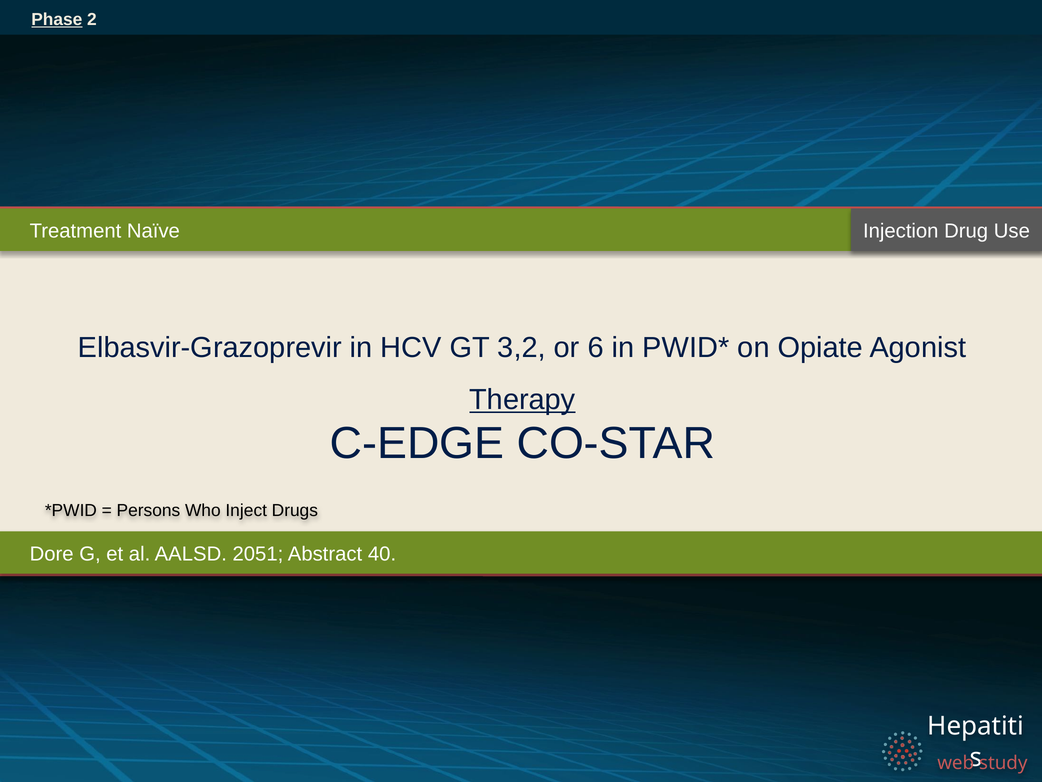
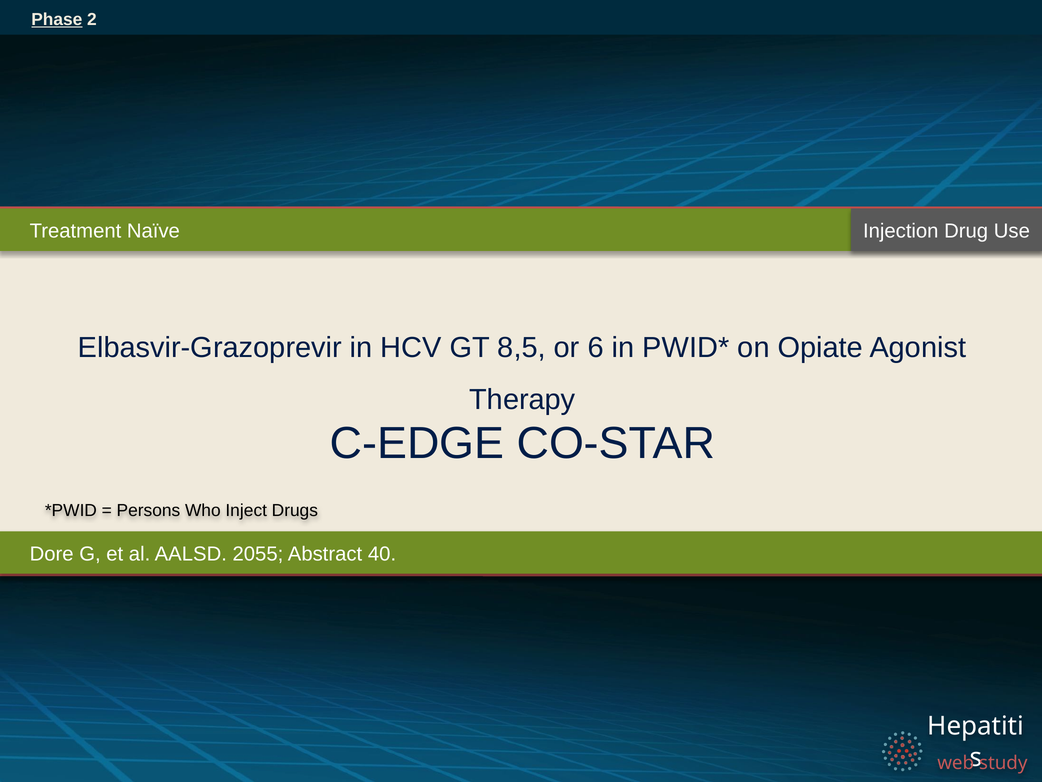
3,2: 3,2 -> 8,5
Therapy underline: present -> none
2051: 2051 -> 2055
